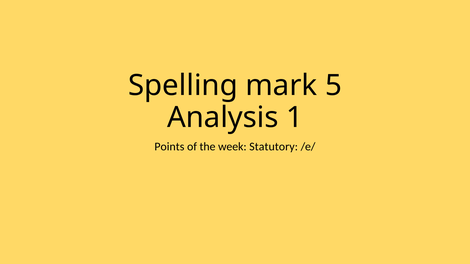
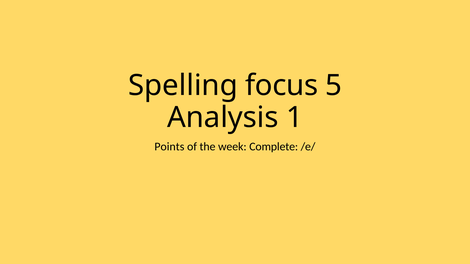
mark: mark -> focus
Statutory: Statutory -> Complete
